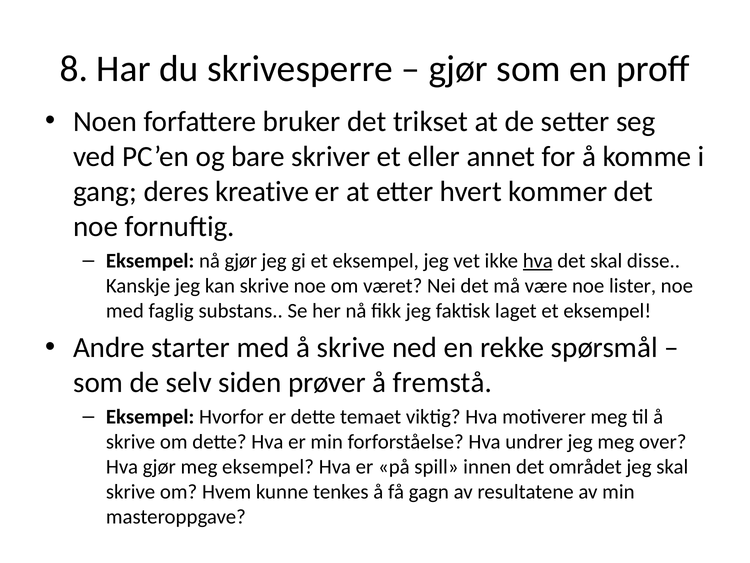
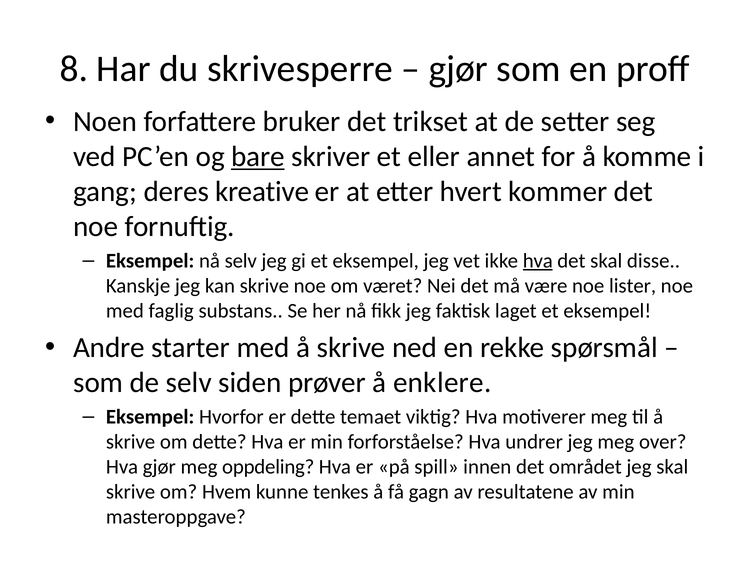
bare underline: none -> present
nå gjør: gjør -> selv
fremstå: fremstå -> enklere
meg eksempel: eksempel -> oppdeling
